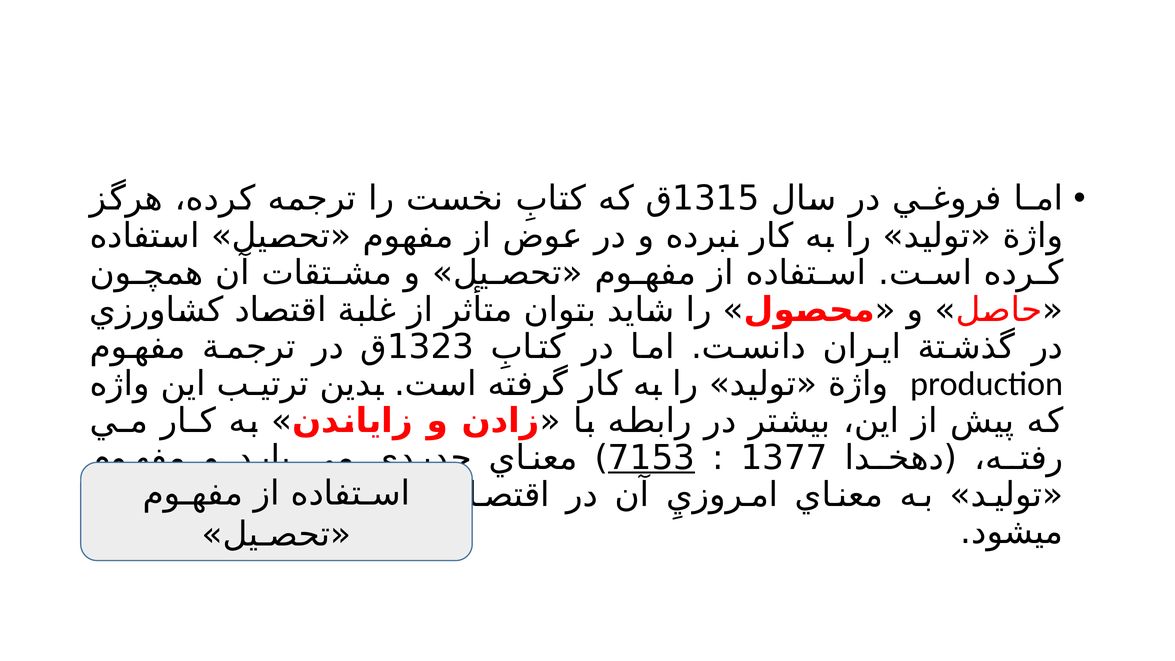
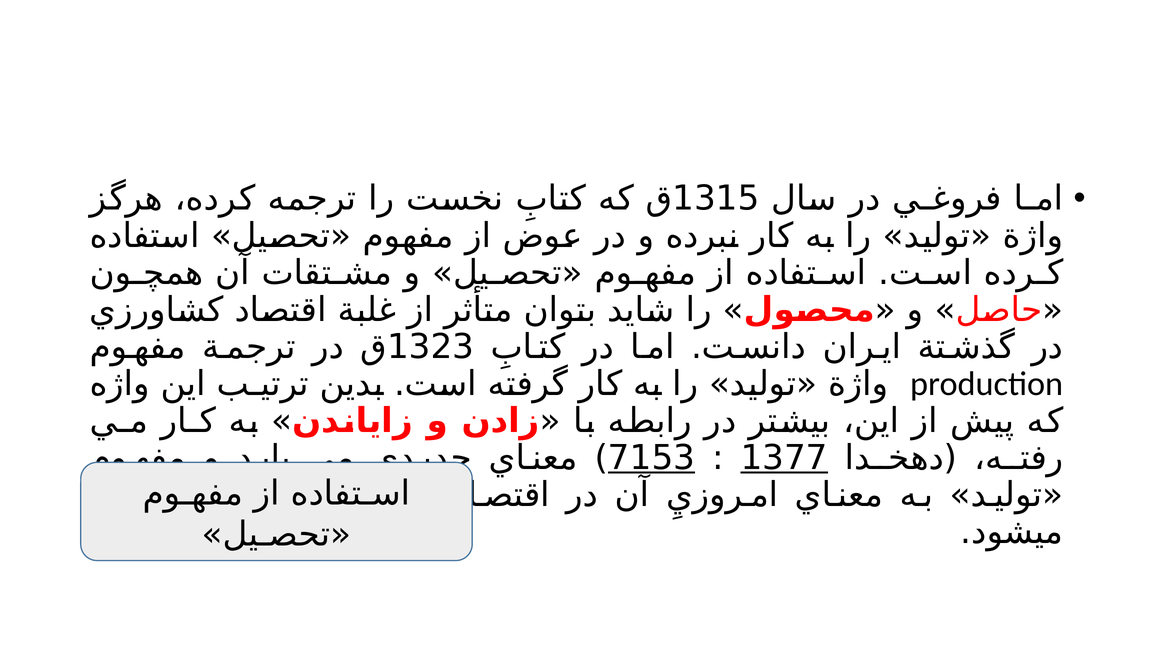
1377 underline: none -> present
